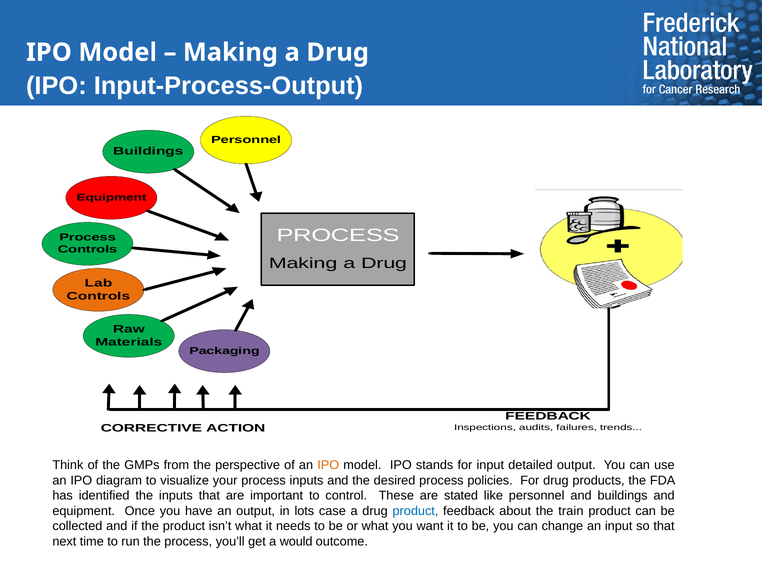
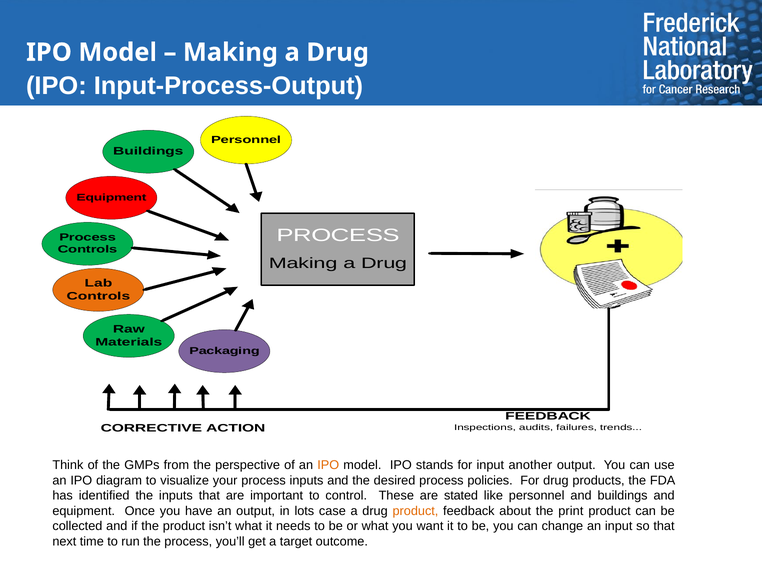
detailed: detailed -> another
product at (415, 510) colour: blue -> orange
train: train -> print
would: would -> target
